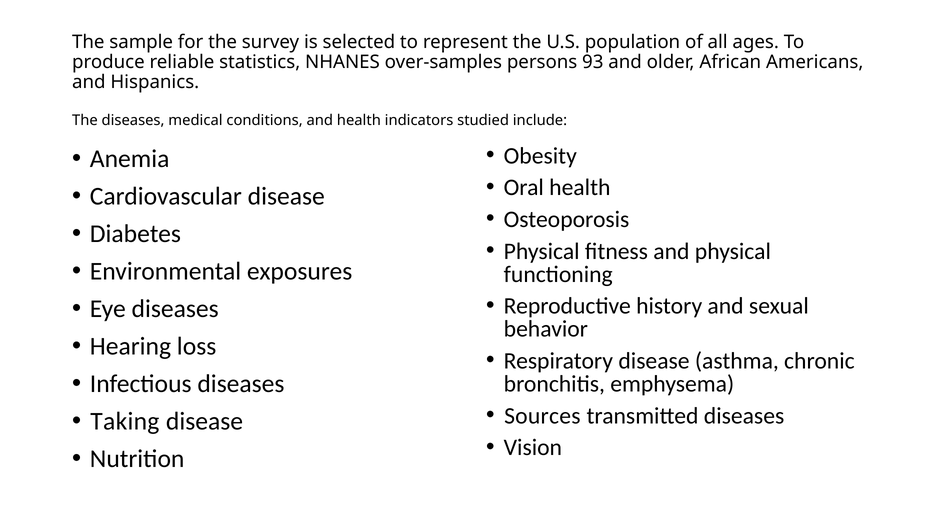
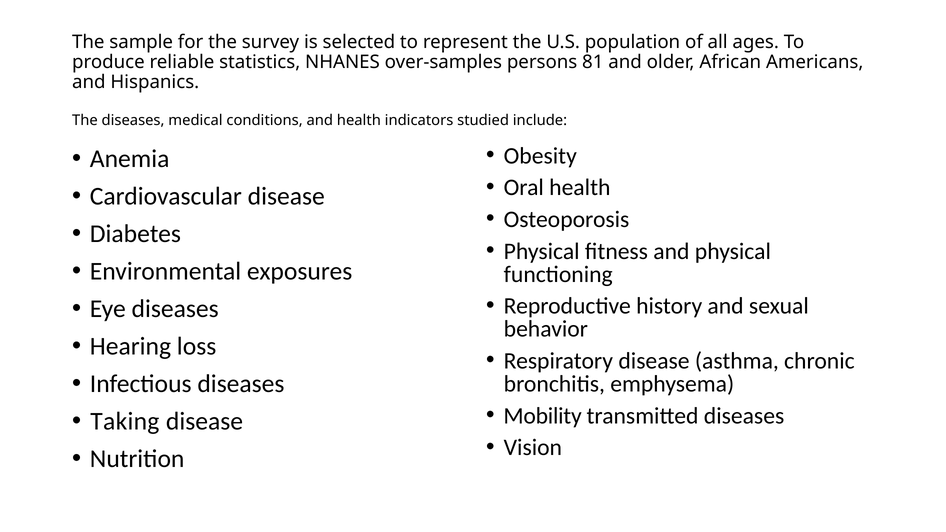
93: 93 -> 81
Sources: Sources -> Mobility
